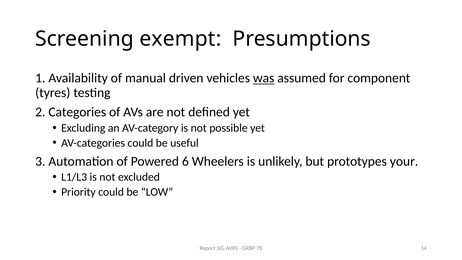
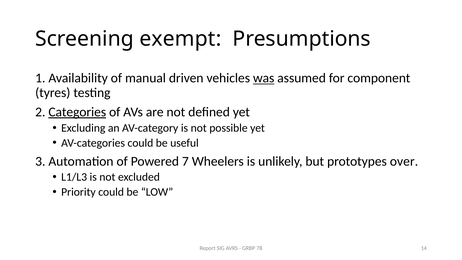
Categories underline: none -> present
6: 6 -> 7
your: your -> over
